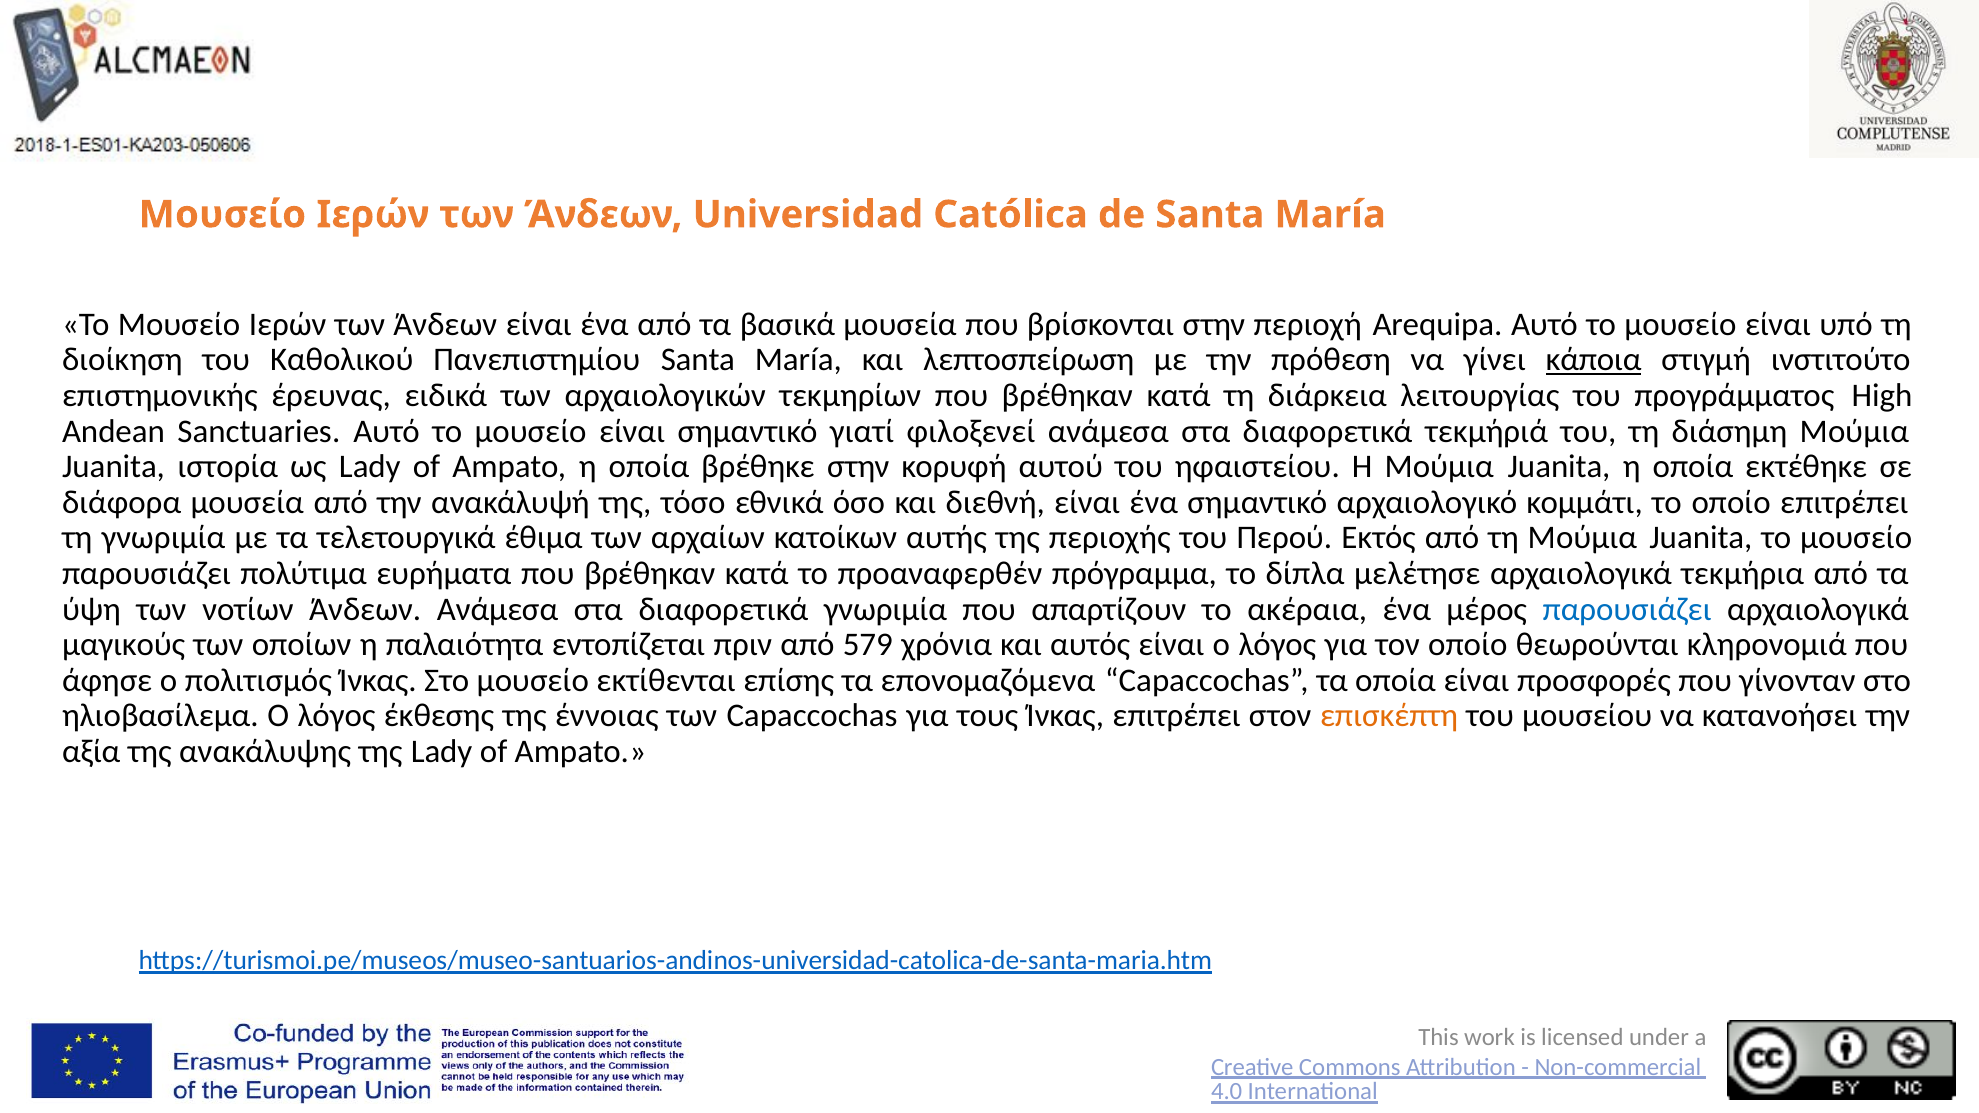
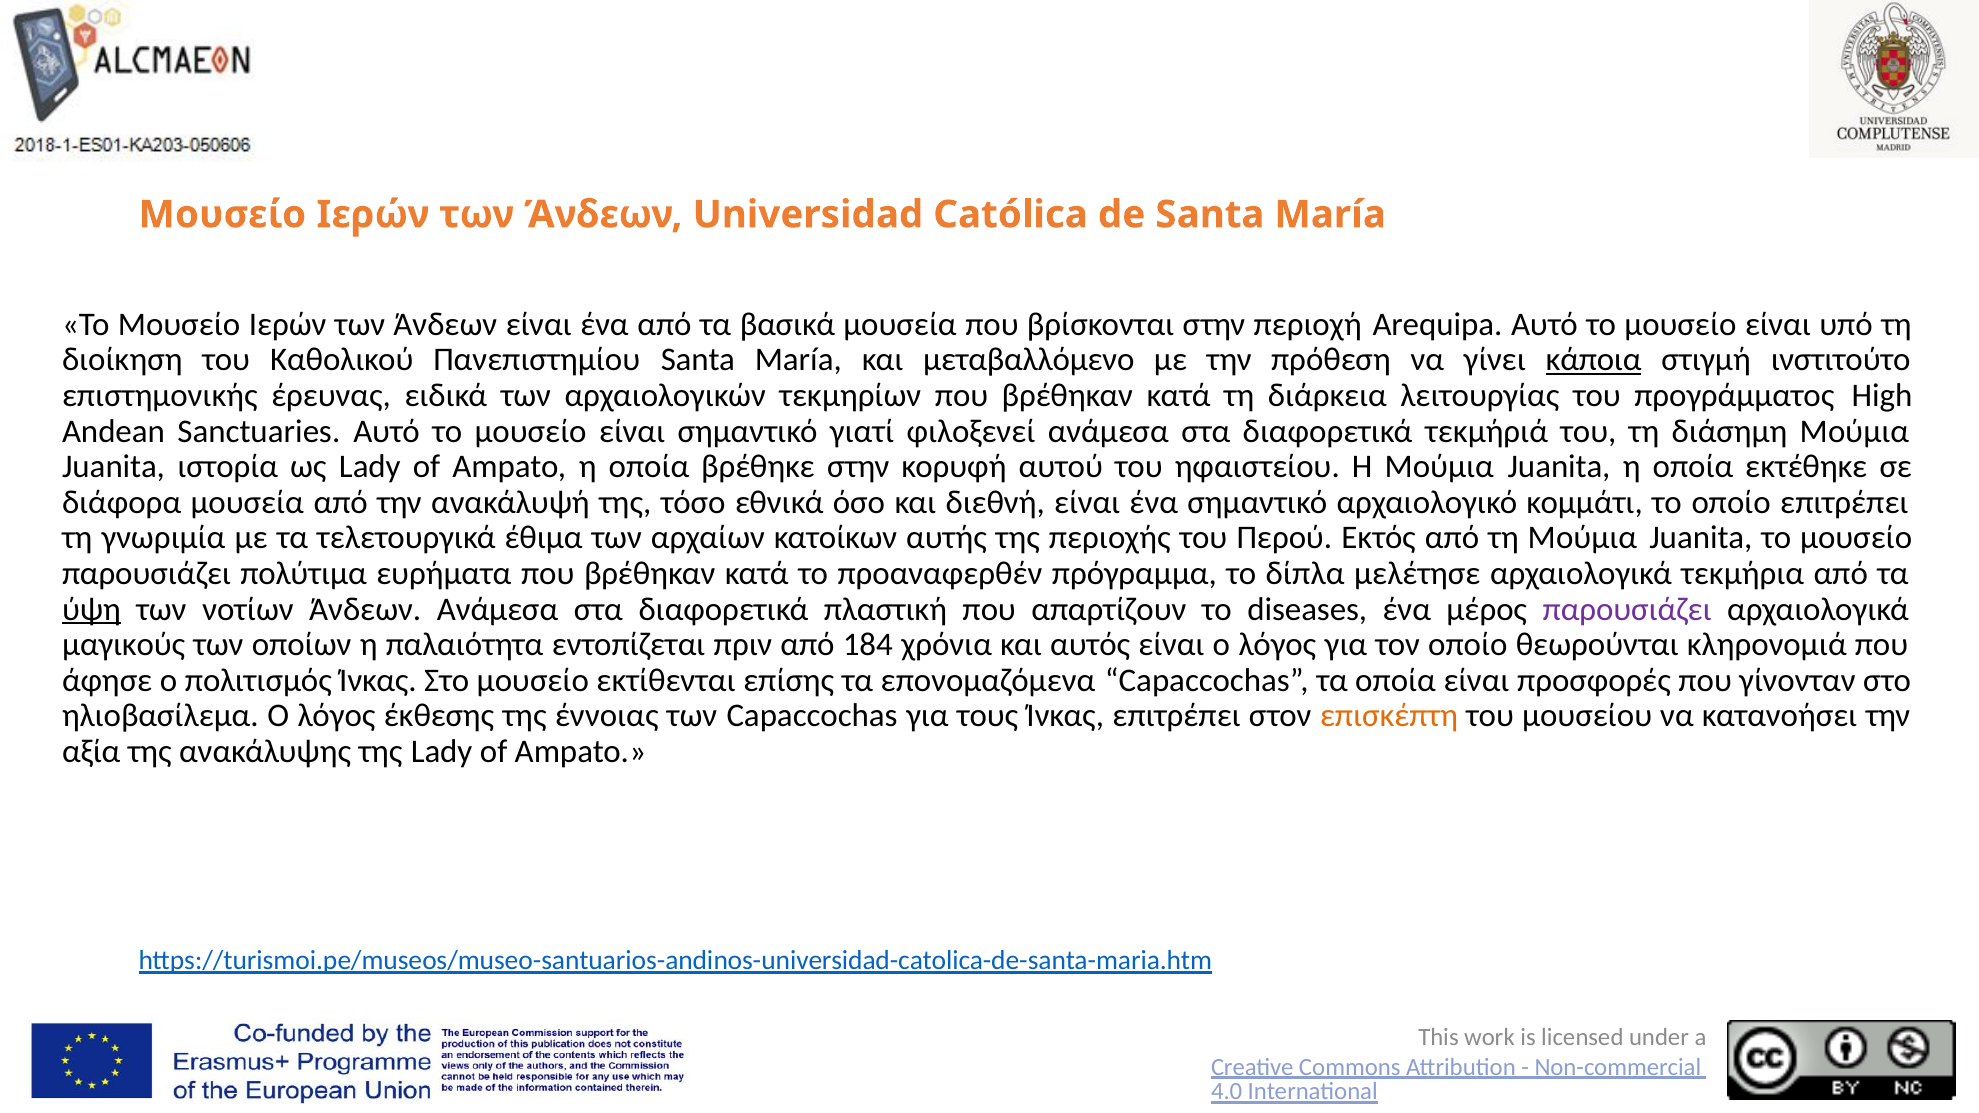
λεπτοσπείρωση: λεπτοσπείρωση -> μεταβαλλόμενο
ύψη underline: none -> present
διαφορετικά γνωριμία: γνωριμία -> πλαστική
ακέραια: ακέραια -> diseases
παρουσιάζει at (1627, 609) colour: blue -> purple
579: 579 -> 184
